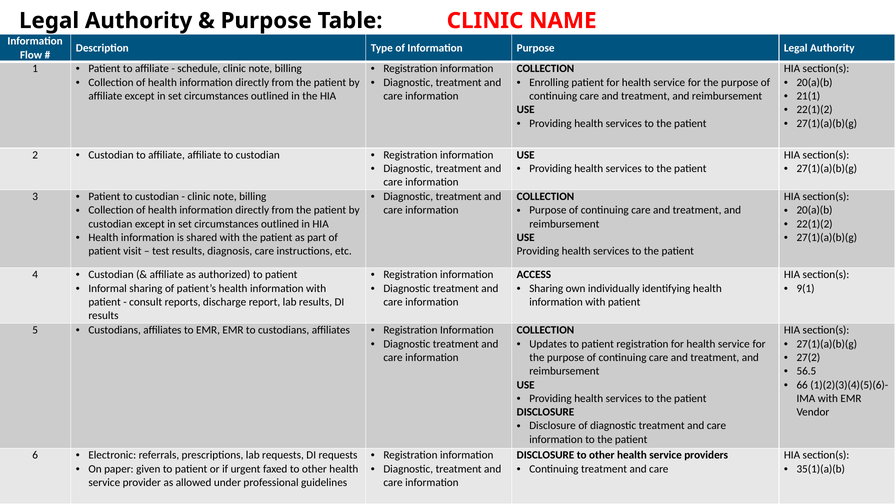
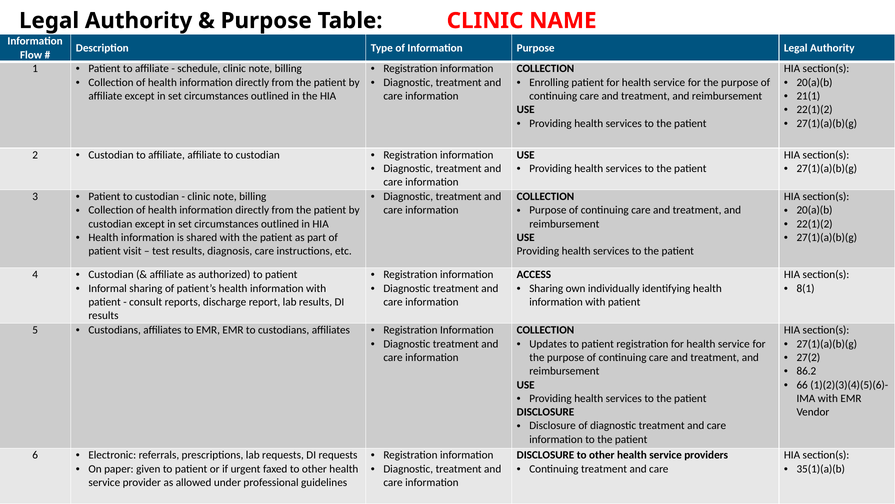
9(1: 9(1 -> 8(1
56.5: 56.5 -> 86.2
